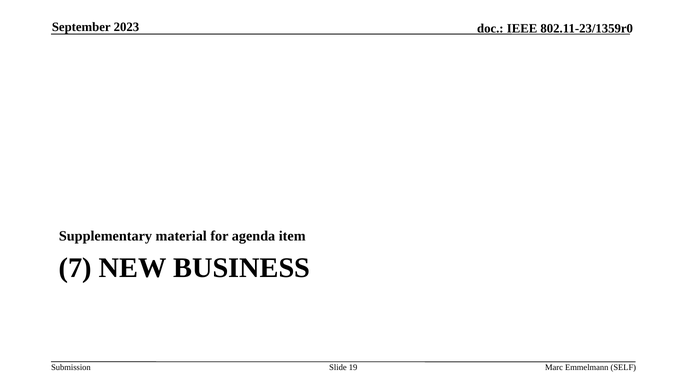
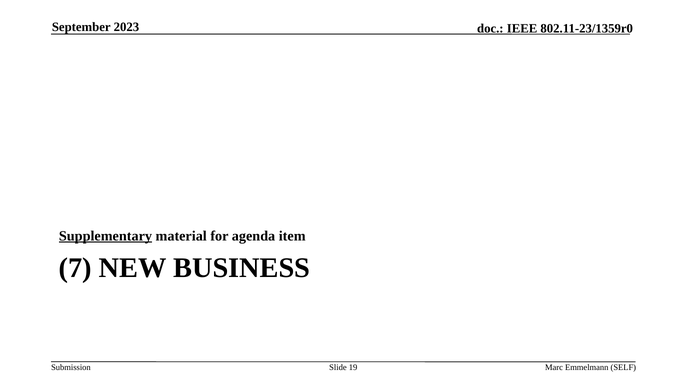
Supplementary underline: none -> present
